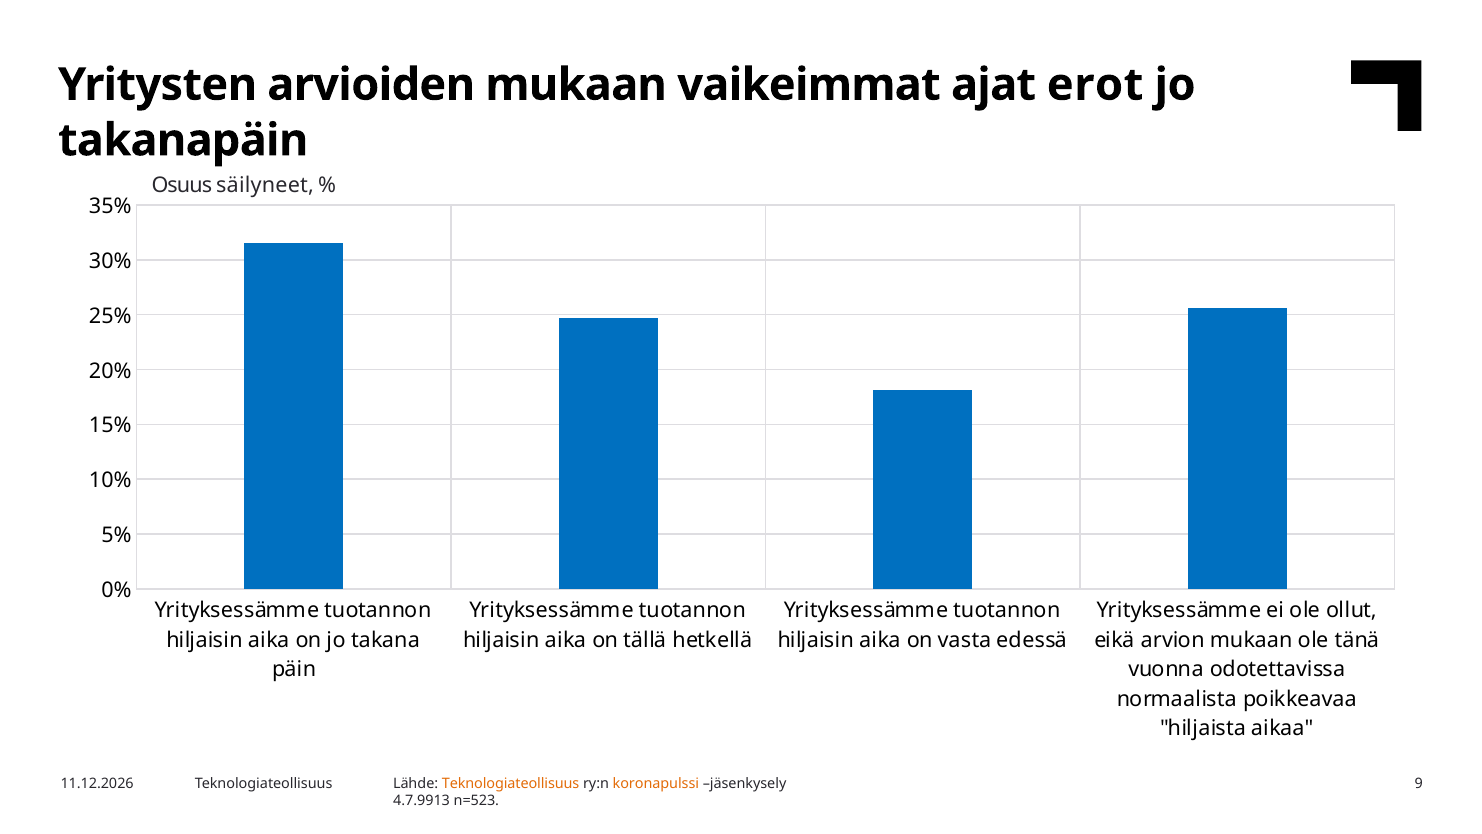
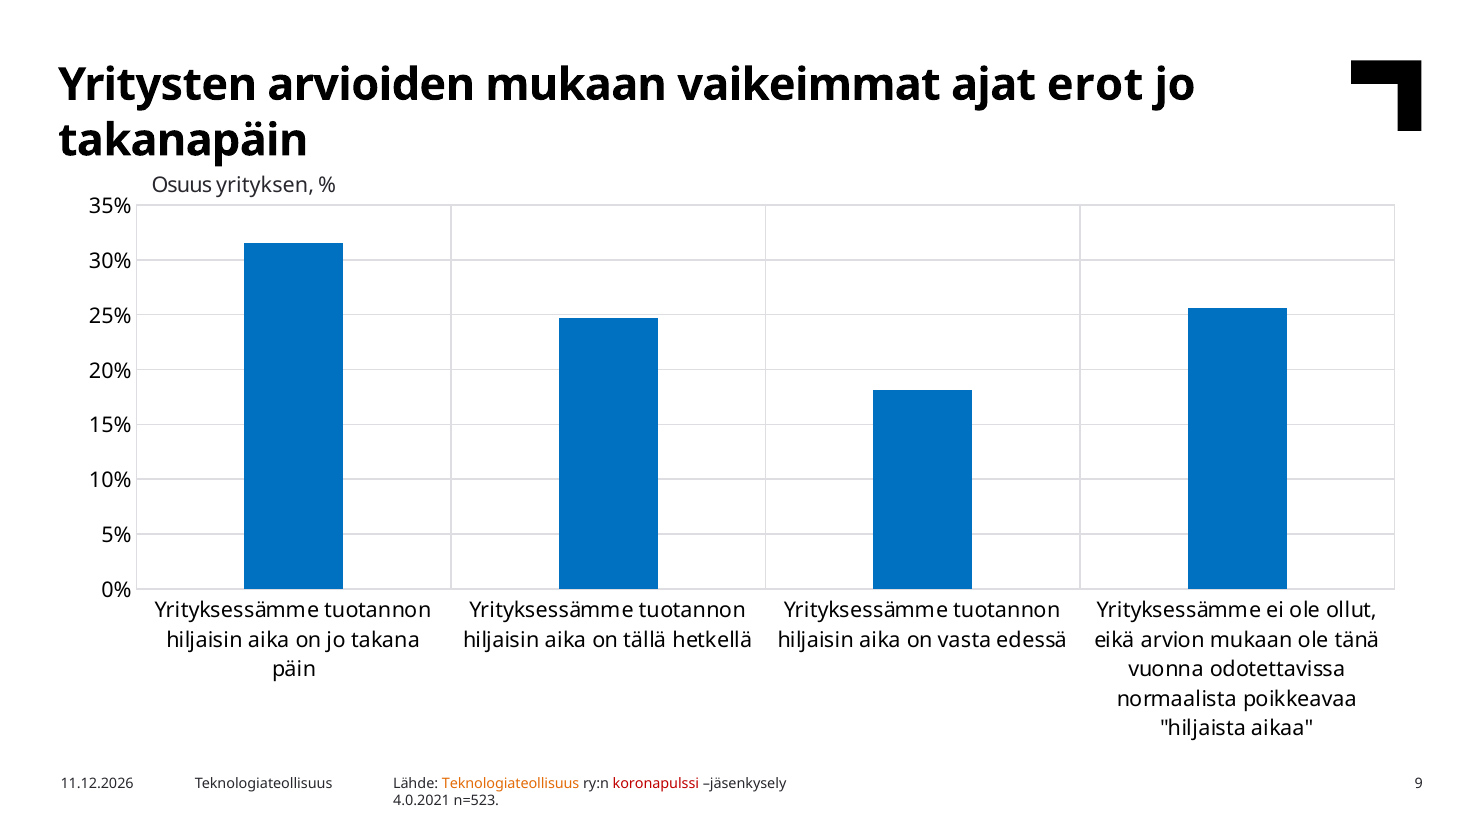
säilyneet: säilyneet -> yrityksen
koronapulssi colour: orange -> red
4.7.9913: 4.7.9913 -> 4.0.2021
